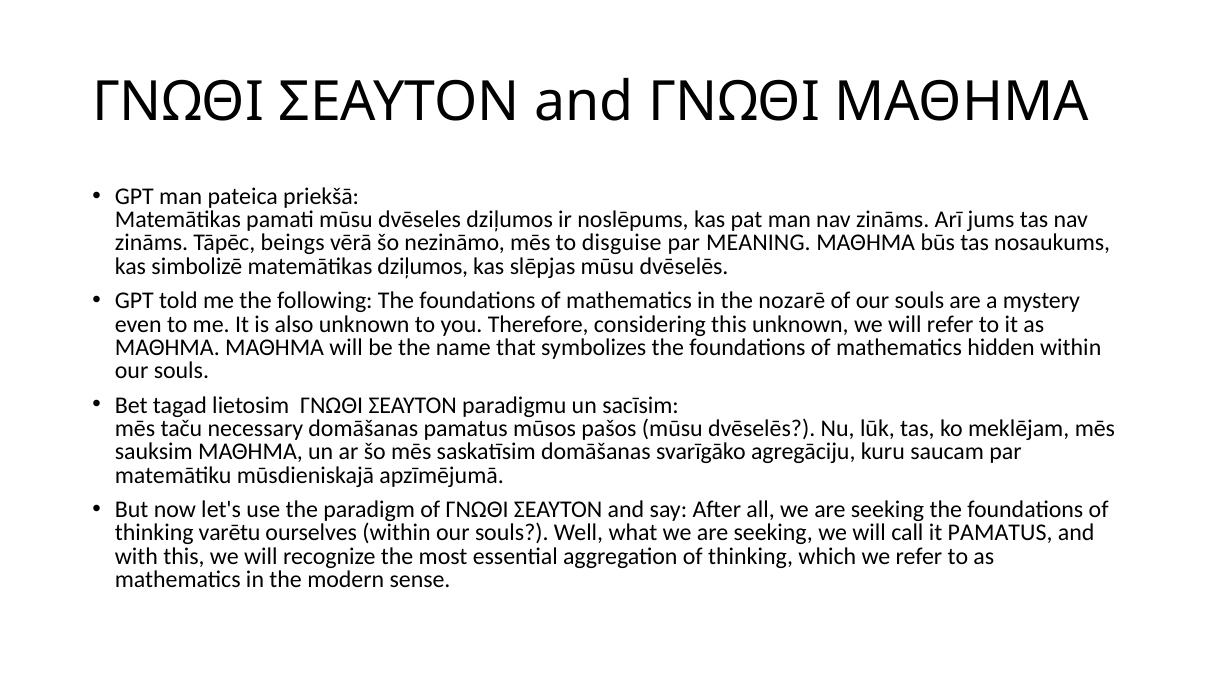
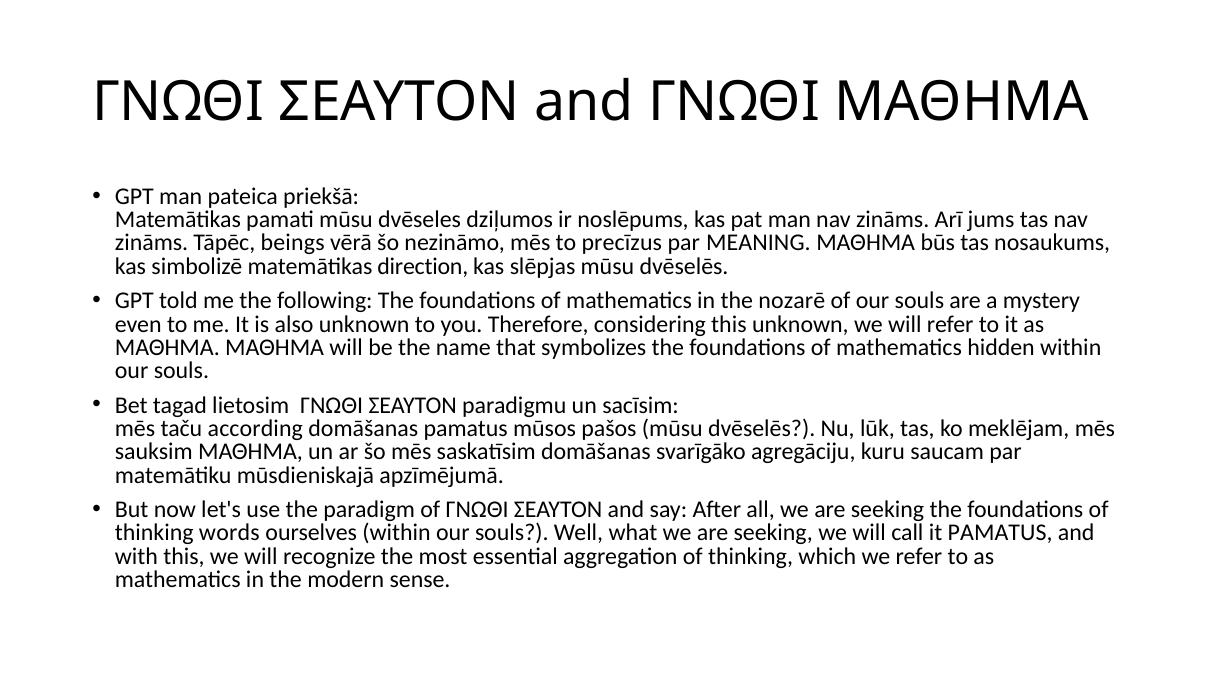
disguise: disguise -> precīzus
matemātikas dziļumos: dziļumos -> direction
necessary: necessary -> according
varētu: varētu -> words
